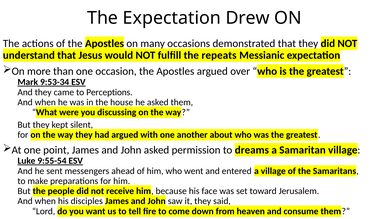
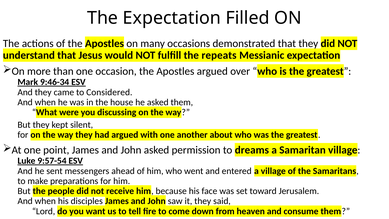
Drew: Drew -> Filled
9:53-34: 9:53-34 -> 9:46-34
Perceptions: Perceptions -> Considered
9:55-54: 9:55-54 -> 9:57-54
